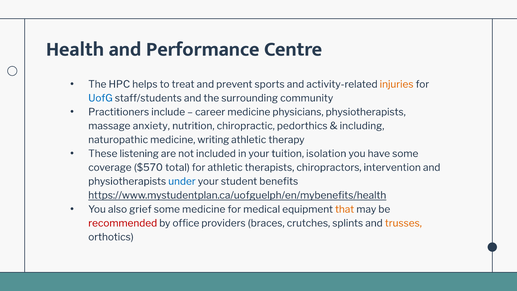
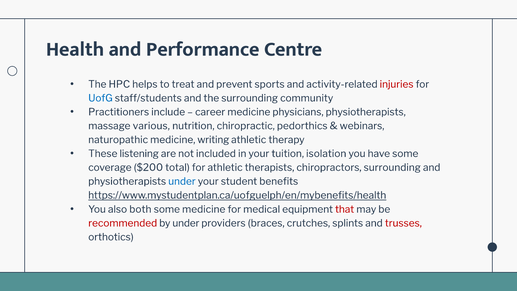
injuries colour: orange -> red
anxiety: anxiety -> various
including: including -> webinars
$570: $570 -> $200
chiropractors intervention: intervention -> surrounding
grief: grief -> both
that colour: orange -> red
by office: office -> under
trusses colour: orange -> red
